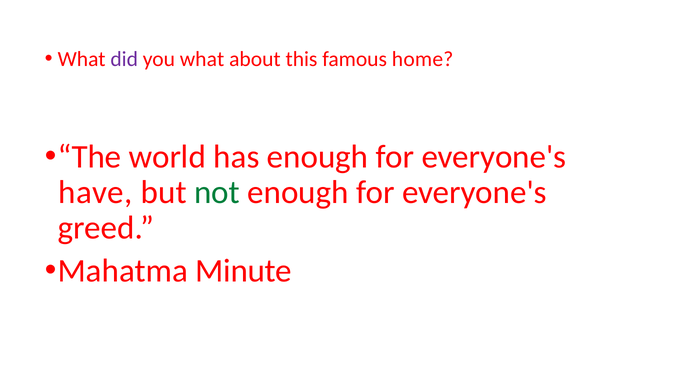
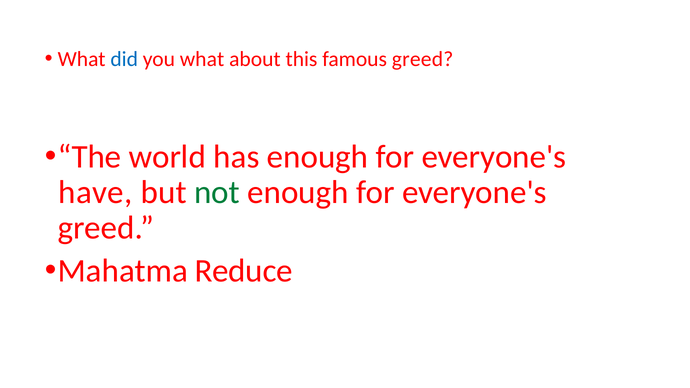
did colour: purple -> blue
famous home: home -> greed
Minute: Minute -> Reduce
